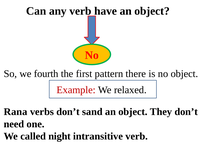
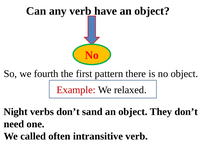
Rana: Rana -> Night
night: night -> often
